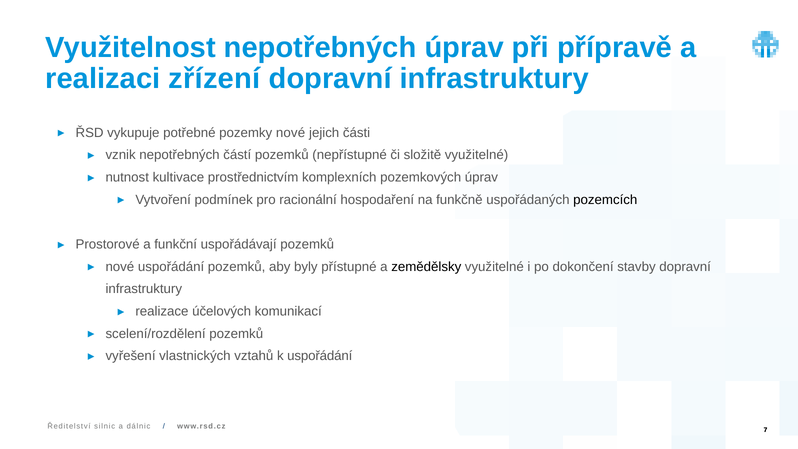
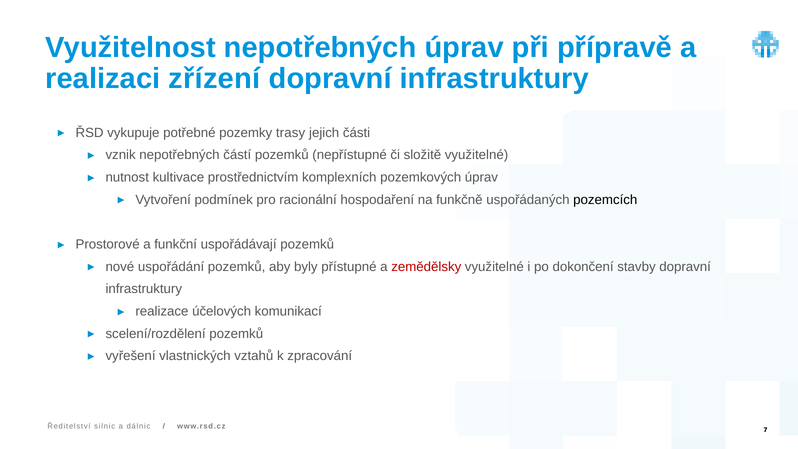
pozemky nové: nové -> trasy
zemědělsky colour: black -> red
k uspořádání: uspořádání -> zpracování
